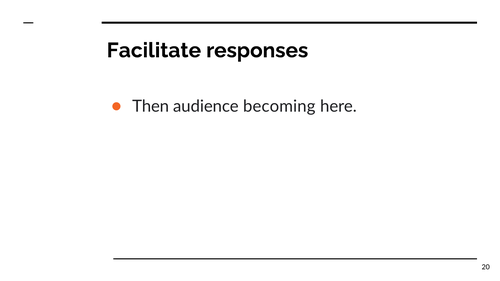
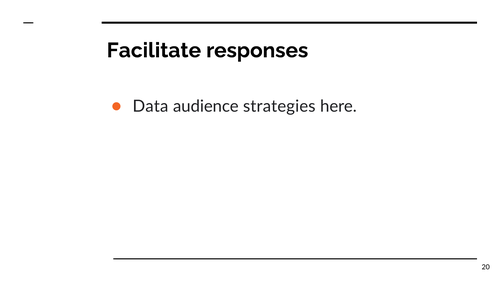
Then: Then -> Data
becoming: becoming -> strategies
